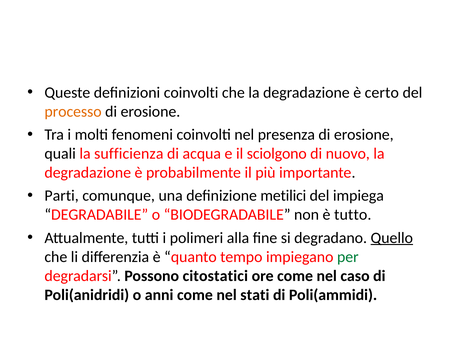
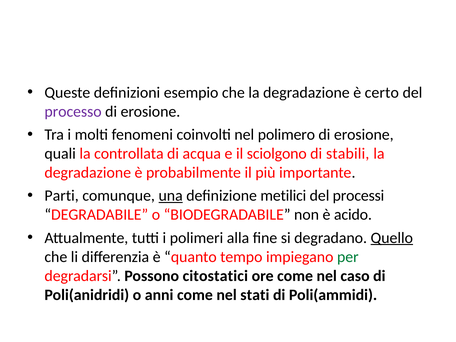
definizioni coinvolti: coinvolti -> esempio
processo colour: orange -> purple
presenza: presenza -> polimero
sufficienza: sufficienza -> controllata
nuovo: nuovo -> stabili
una underline: none -> present
impiega: impiega -> processi
tutto: tutto -> acido
